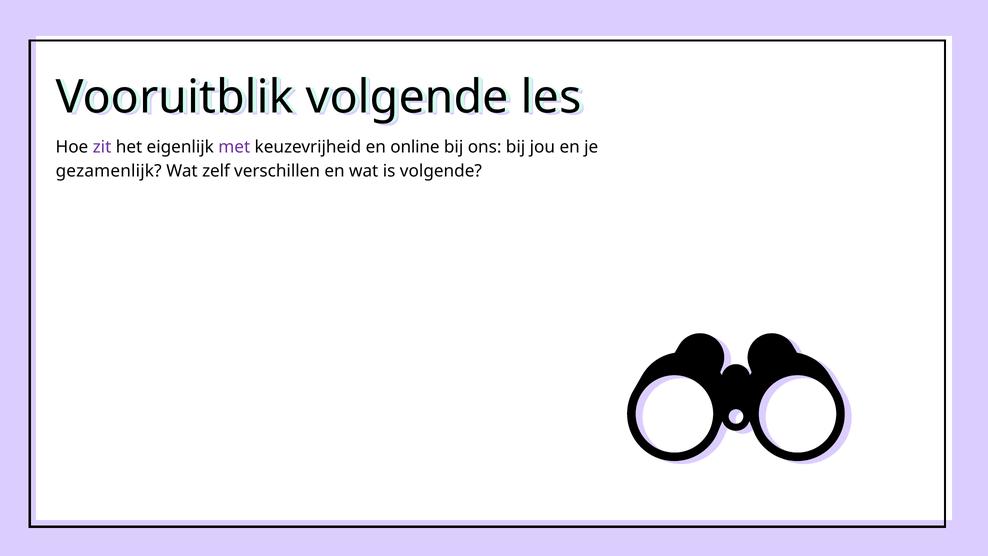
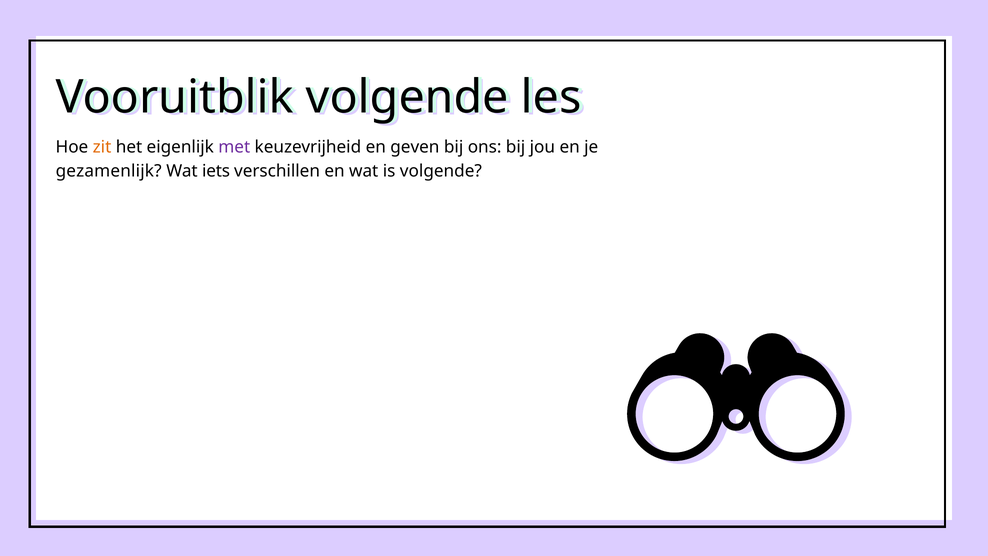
zit colour: purple -> orange
online: online -> geven
zelf: zelf -> iets
